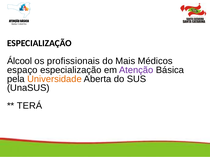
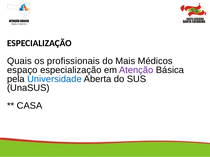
Álcool: Álcool -> Quais
Universidade colour: orange -> blue
TERÁ: TERÁ -> CASA
